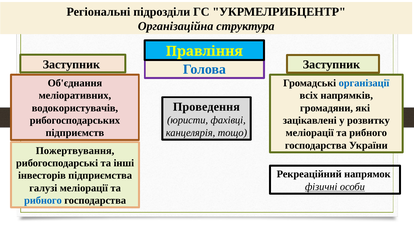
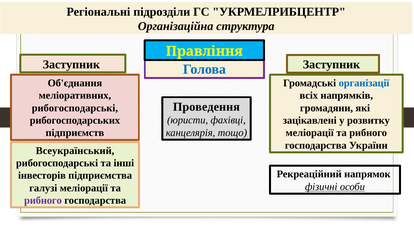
водокористувачів at (75, 108): водокористувачів -> рибогосподарські
Пожертвування: Пожертвування -> Всеукраїнський
рибного at (43, 200) colour: blue -> purple
